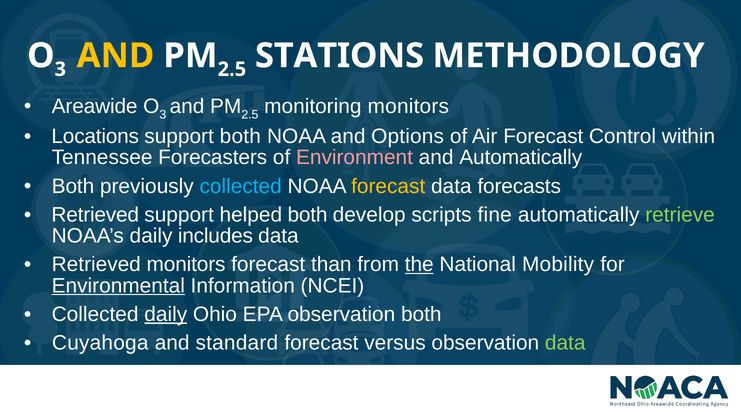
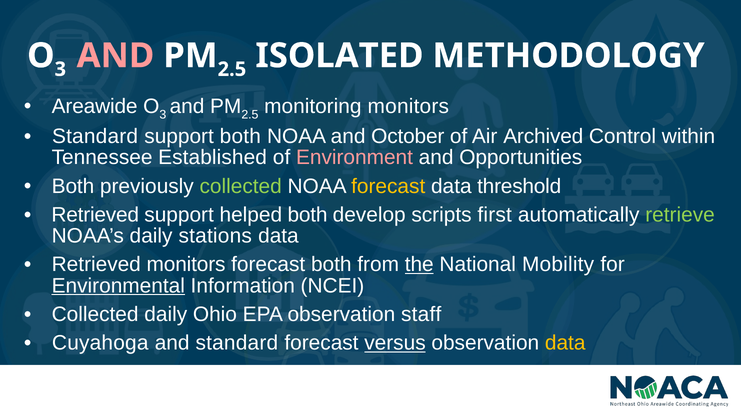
AND at (115, 56) colour: yellow -> pink
STATIONS: STATIONS -> ISOLATED
Locations at (95, 136): Locations -> Standard
Options: Options -> October
Air Forecast: Forecast -> Archived
Forecasters: Forecasters -> Established
and Automatically: Automatically -> Opportunities
collected at (241, 186) colour: light blue -> light green
forecasts: forecasts -> threshold
fine: fine -> first
includes: includes -> stations
forecast than: than -> both
daily at (166, 314) underline: present -> none
observation both: both -> staff
versus underline: none -> present
data at (565, 343) colour: light green -> yellow
